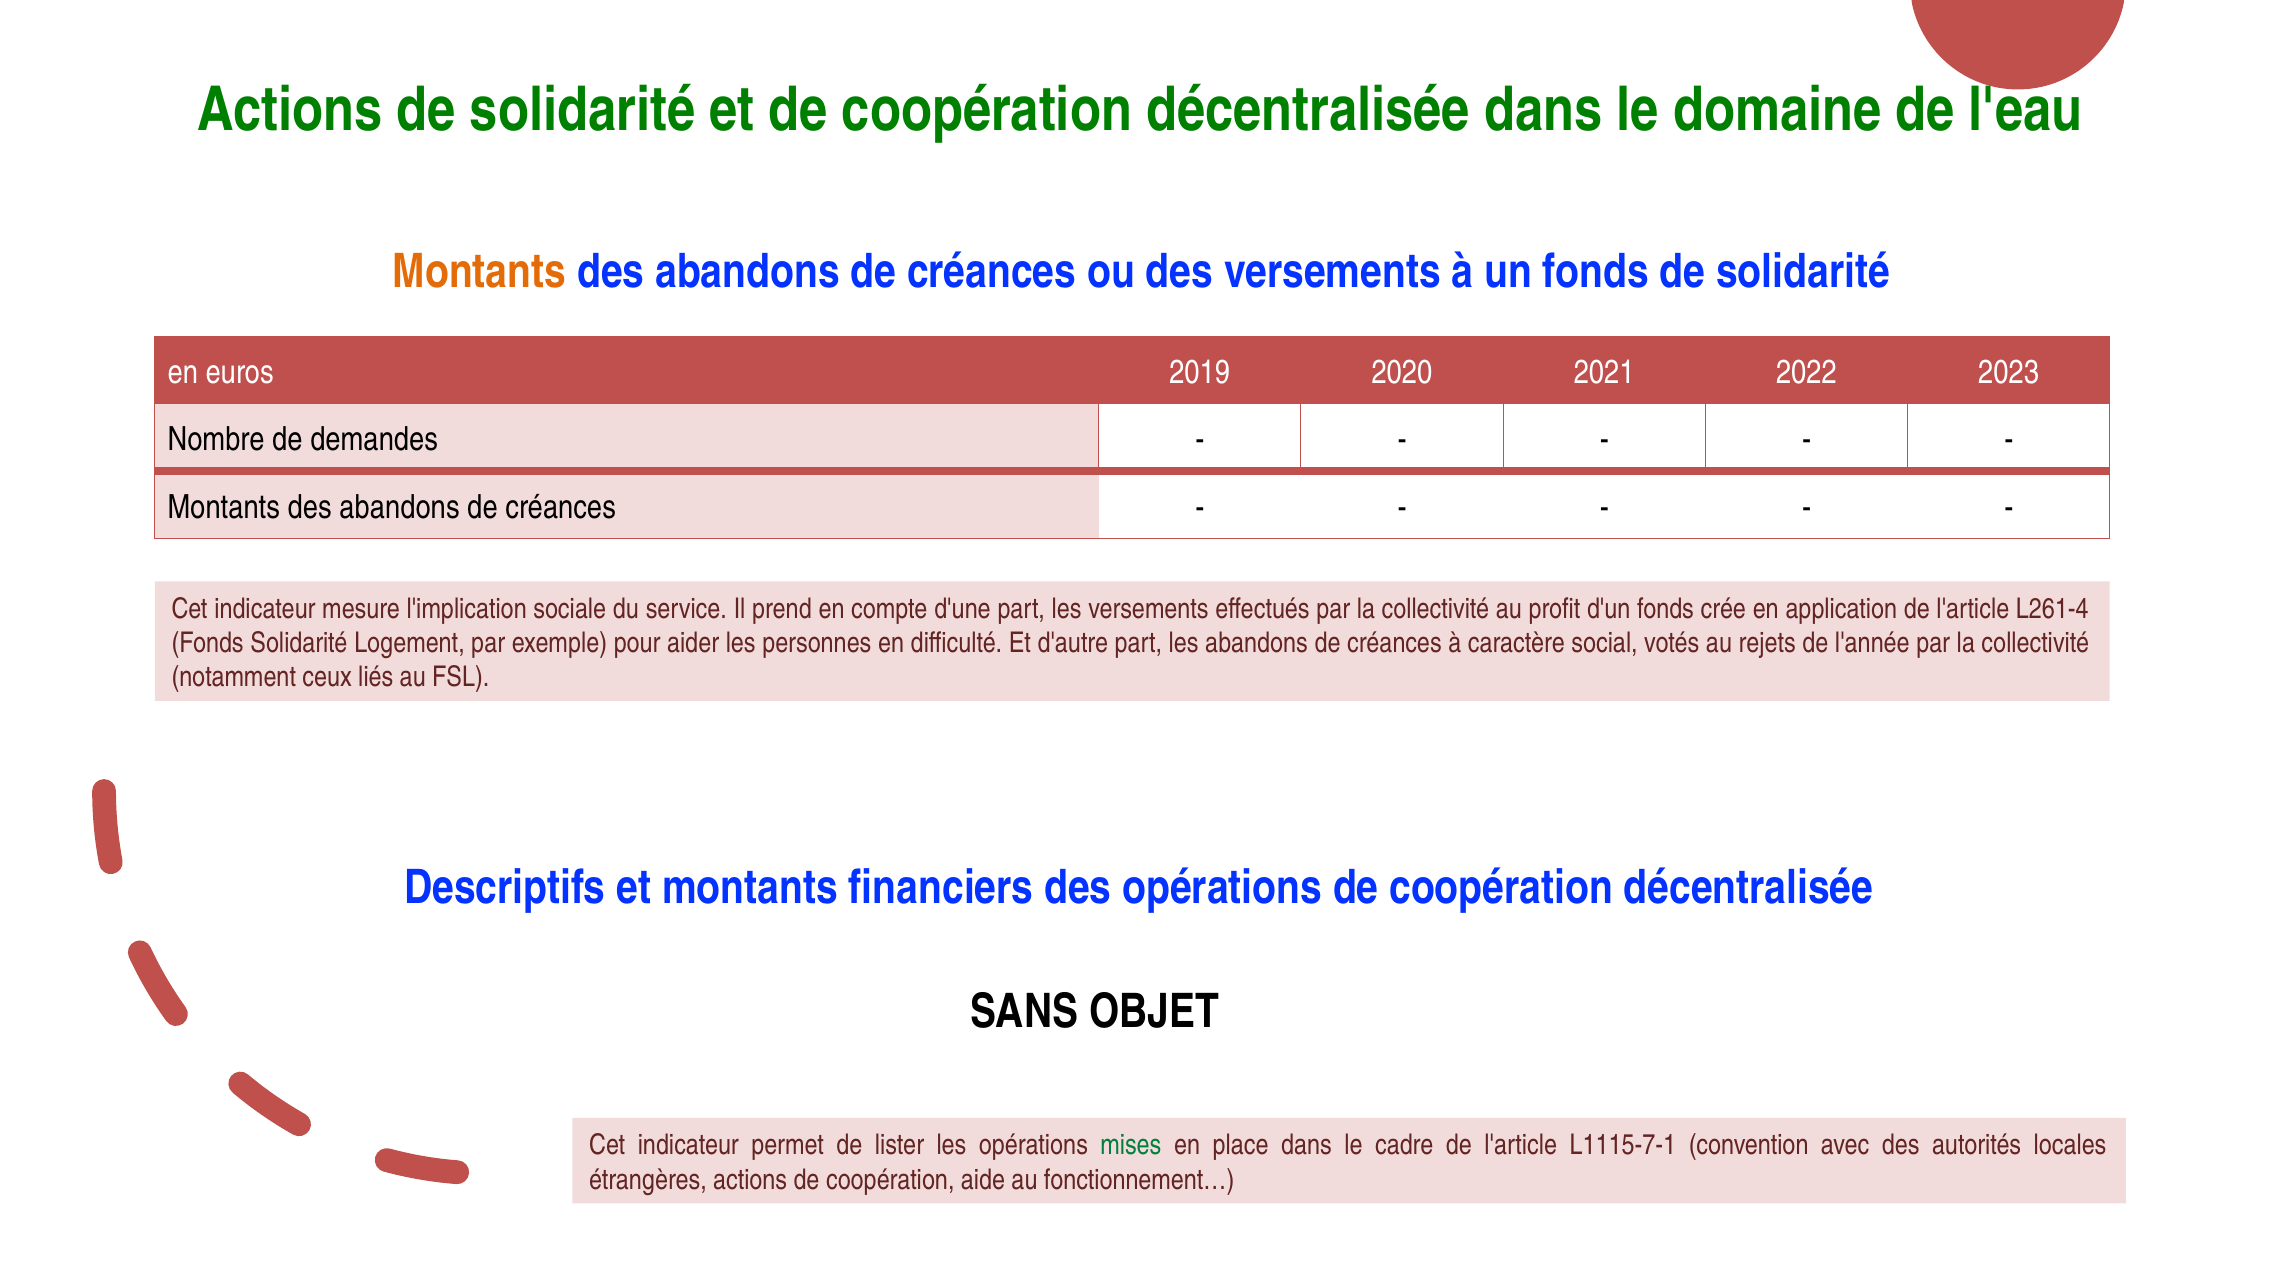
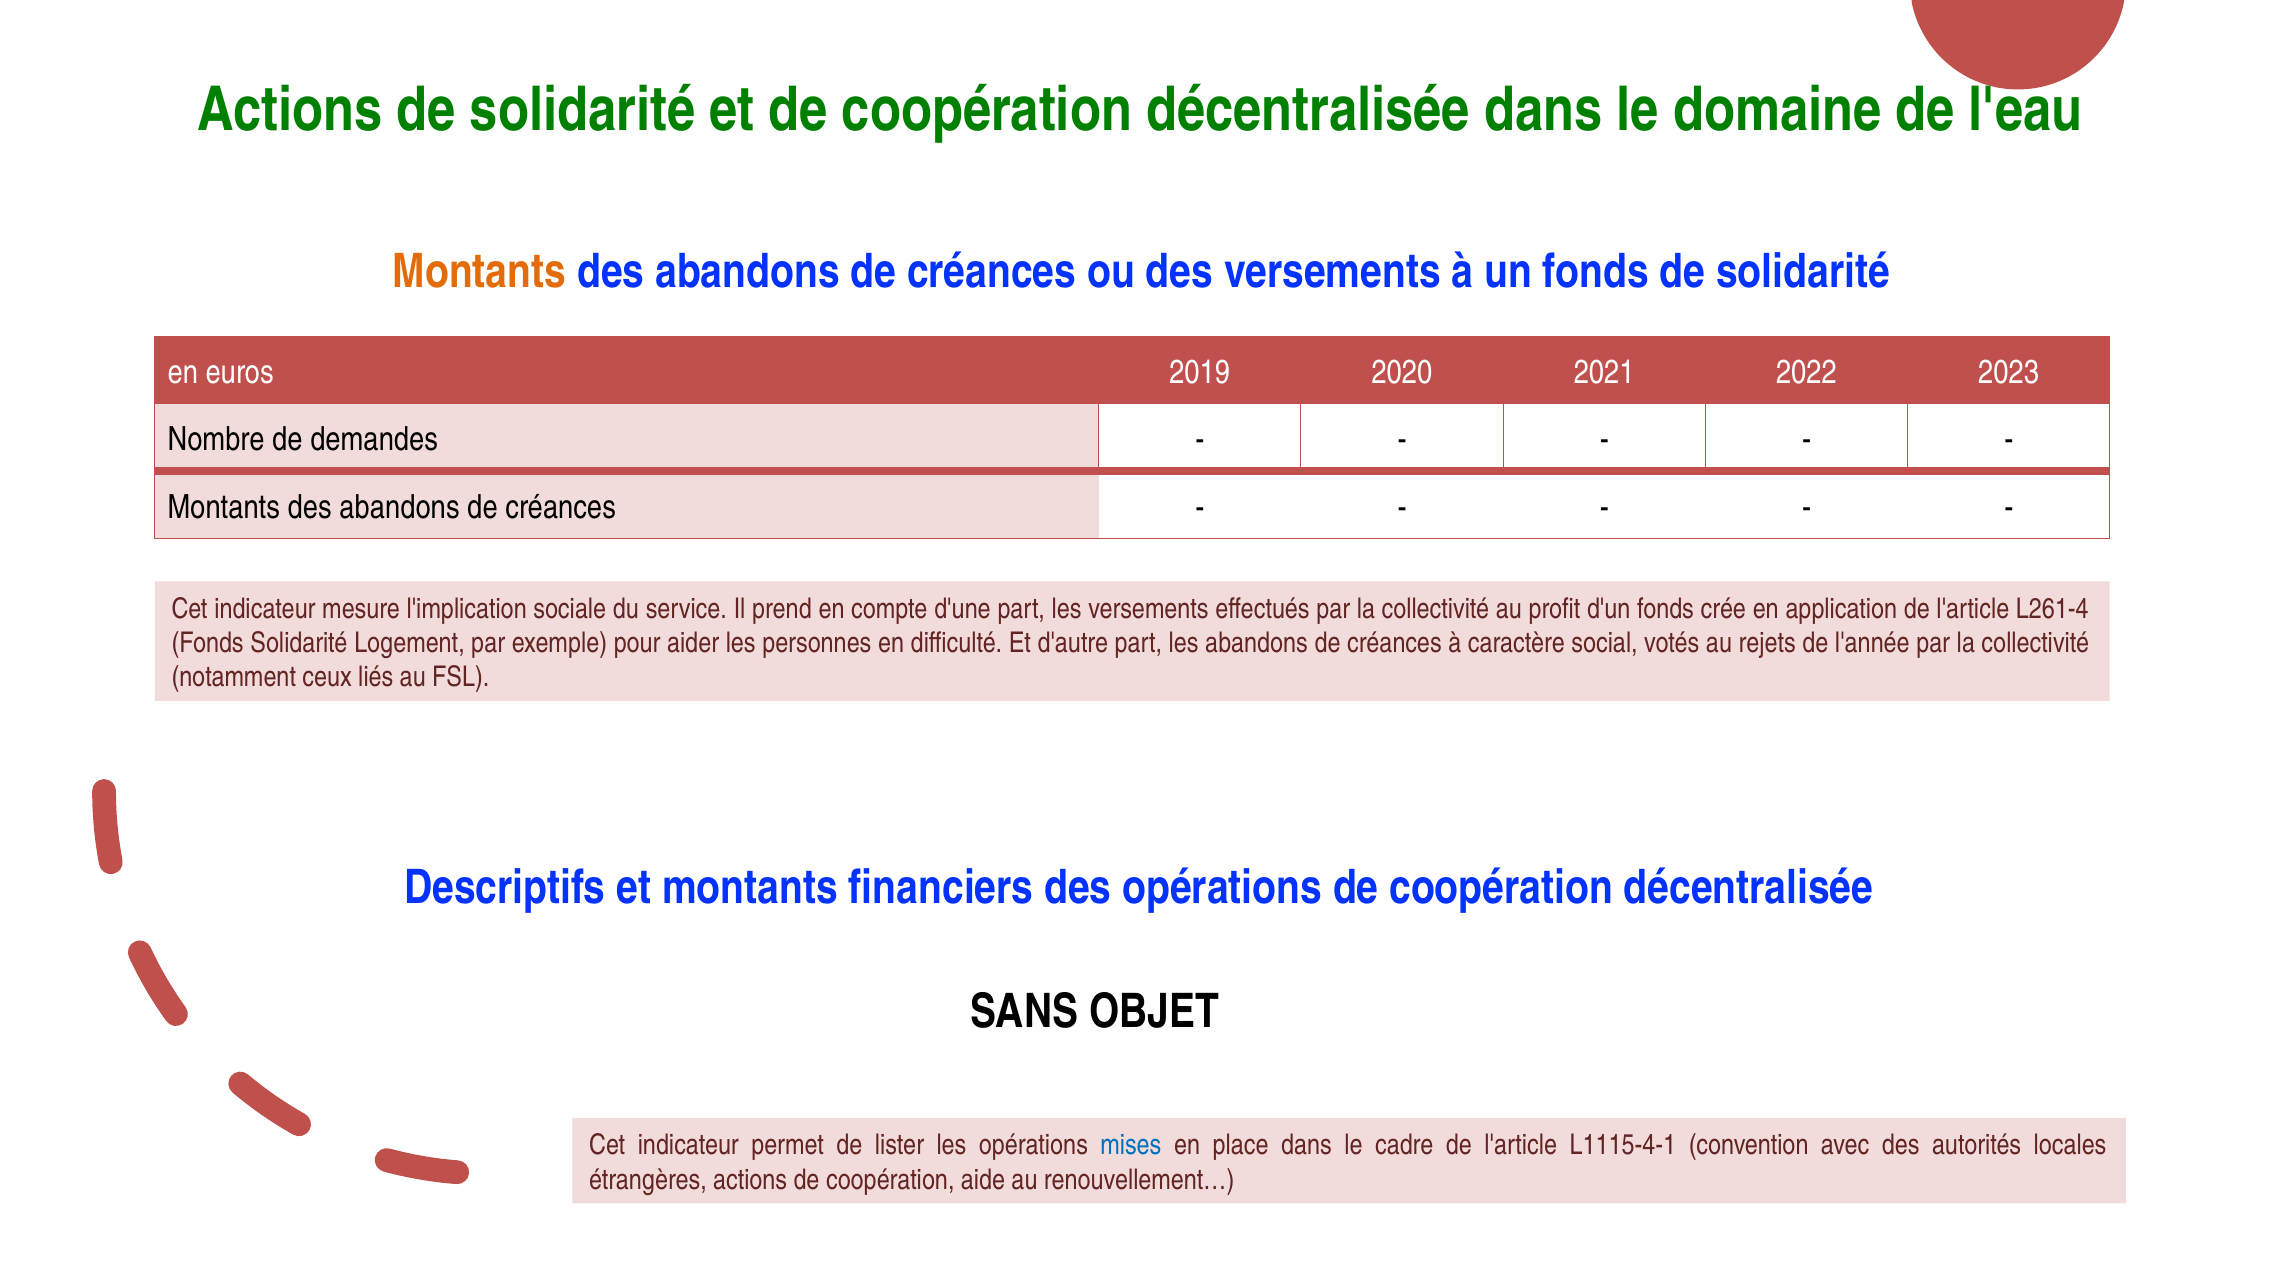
mises colour: green -> blue
L1115-7-1: L1115-7-1 -> L1115-4-1
fonctionnement…: fonctionnement… -> renouvellement…
